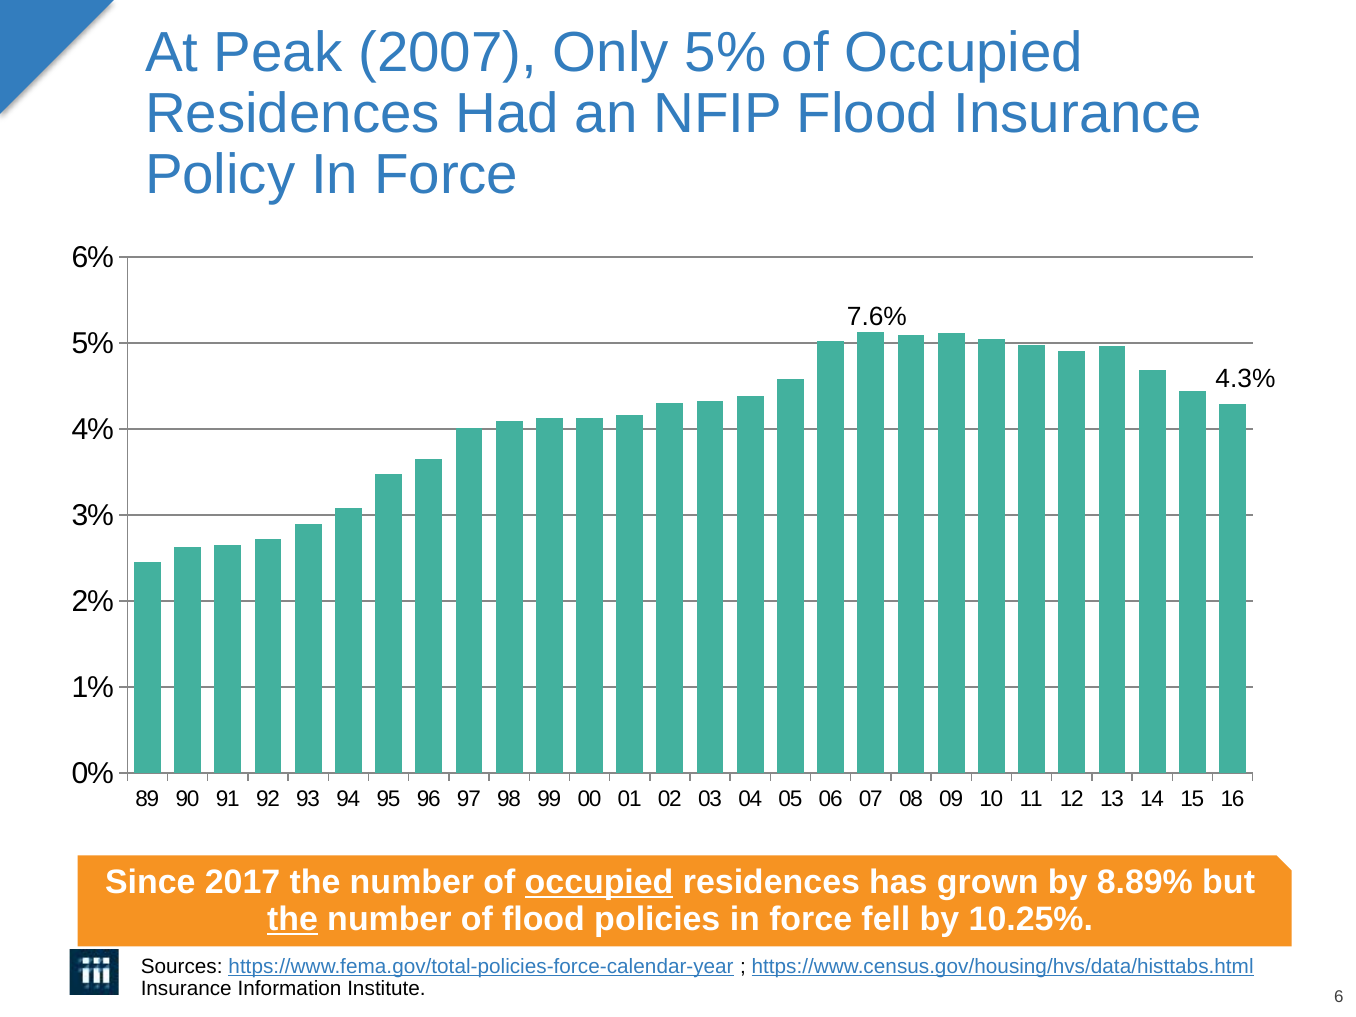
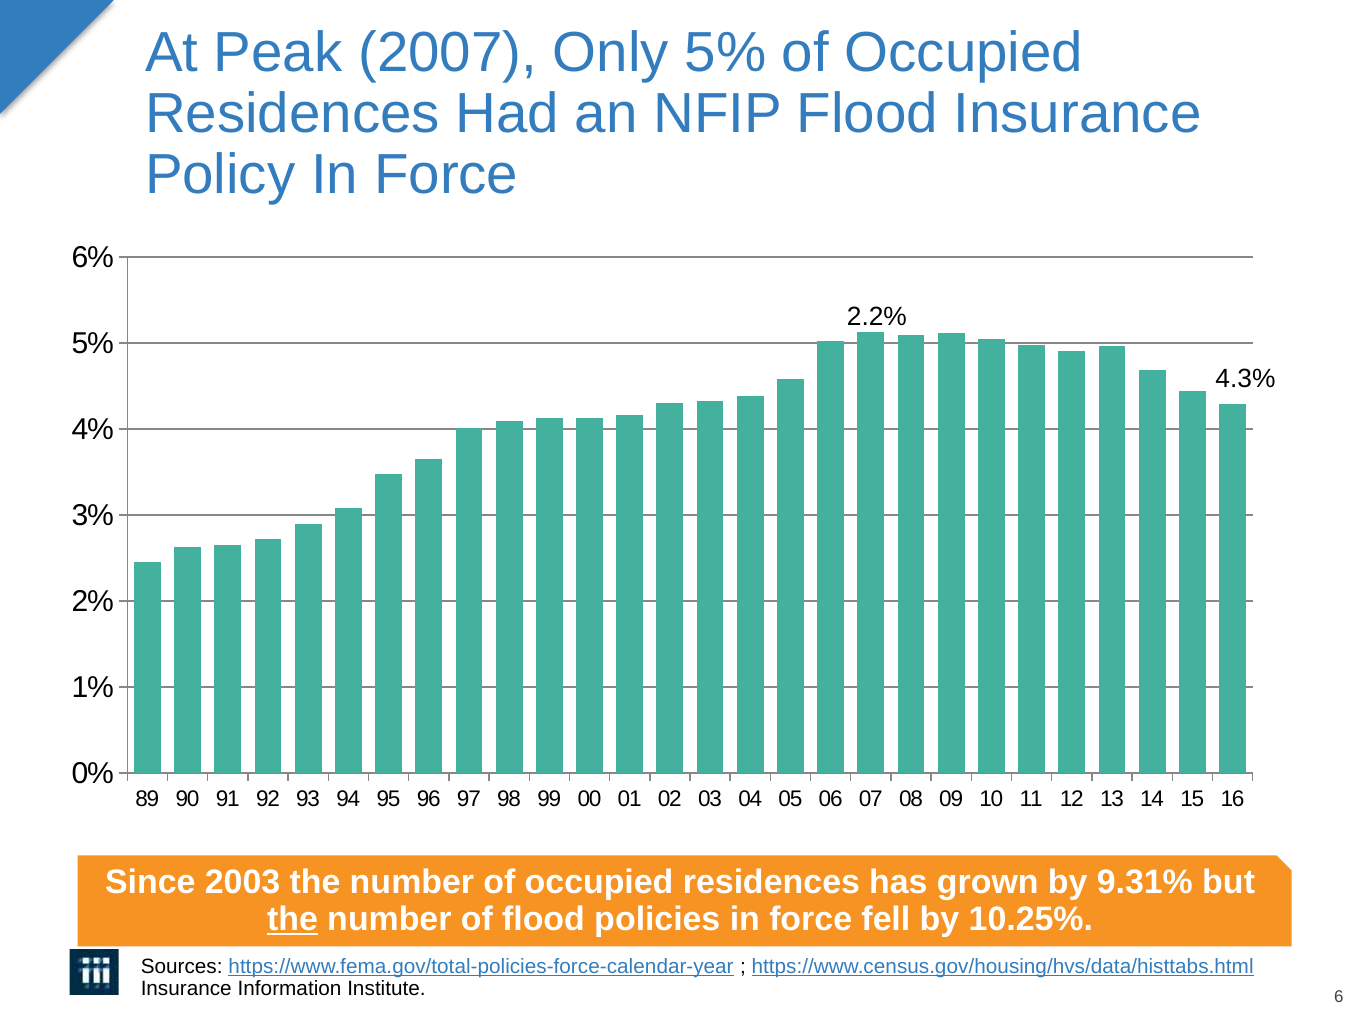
7.6%: 7.6% -> 2.2%
2017: 2017 -> 2003
occupied at (599, 883) underline: present -> none
8.89%: 8.89% -> 9.31%
